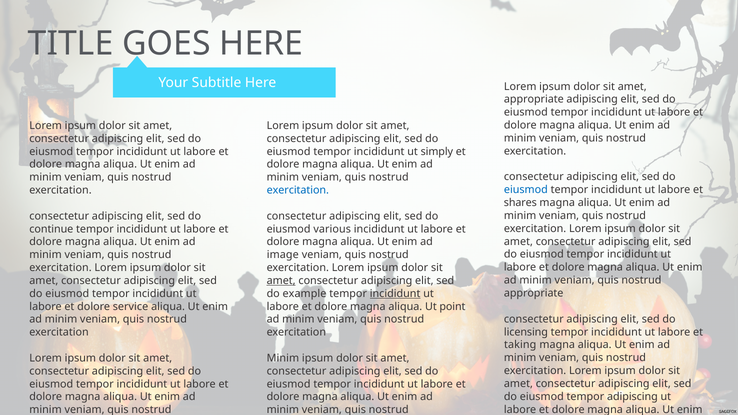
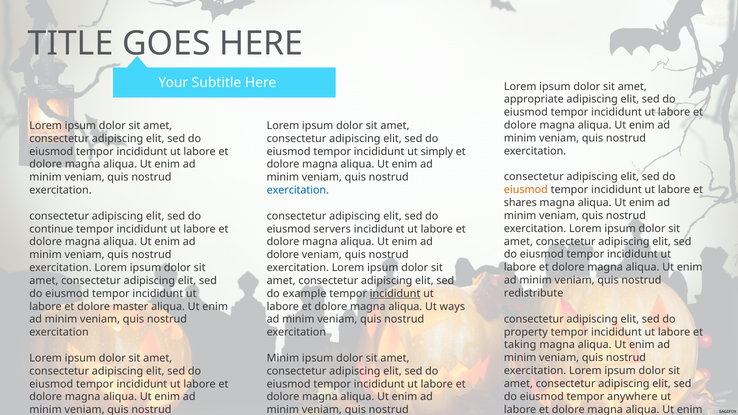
eiusmod at (526, 190) colour: blue -> orange
various: various -> servers
image at (283, 255): image -> dolore
amet at (281, 281) underline: present -> none
appropriate at (534, 293): appropriate -> redistribute
service: service -> master
point: point -> ways
licensing: licensing -> property
tempor adipiscing: adipiscing -> anywhere
